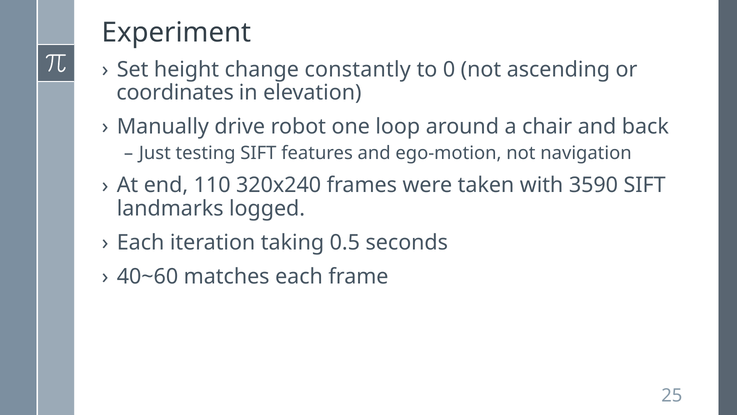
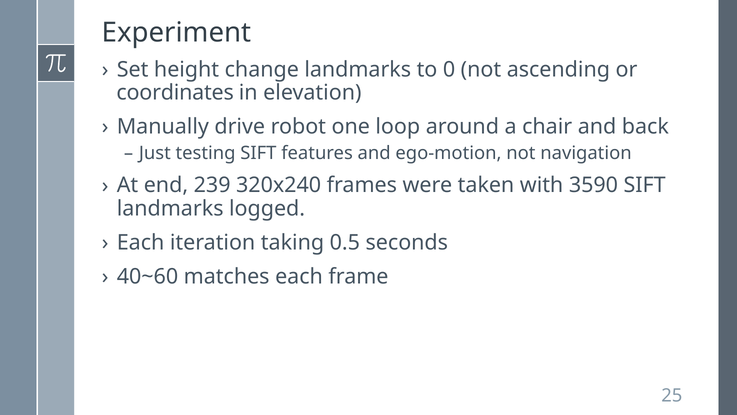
change constantly: constantly -> landmarks
110: 110 -> 239
